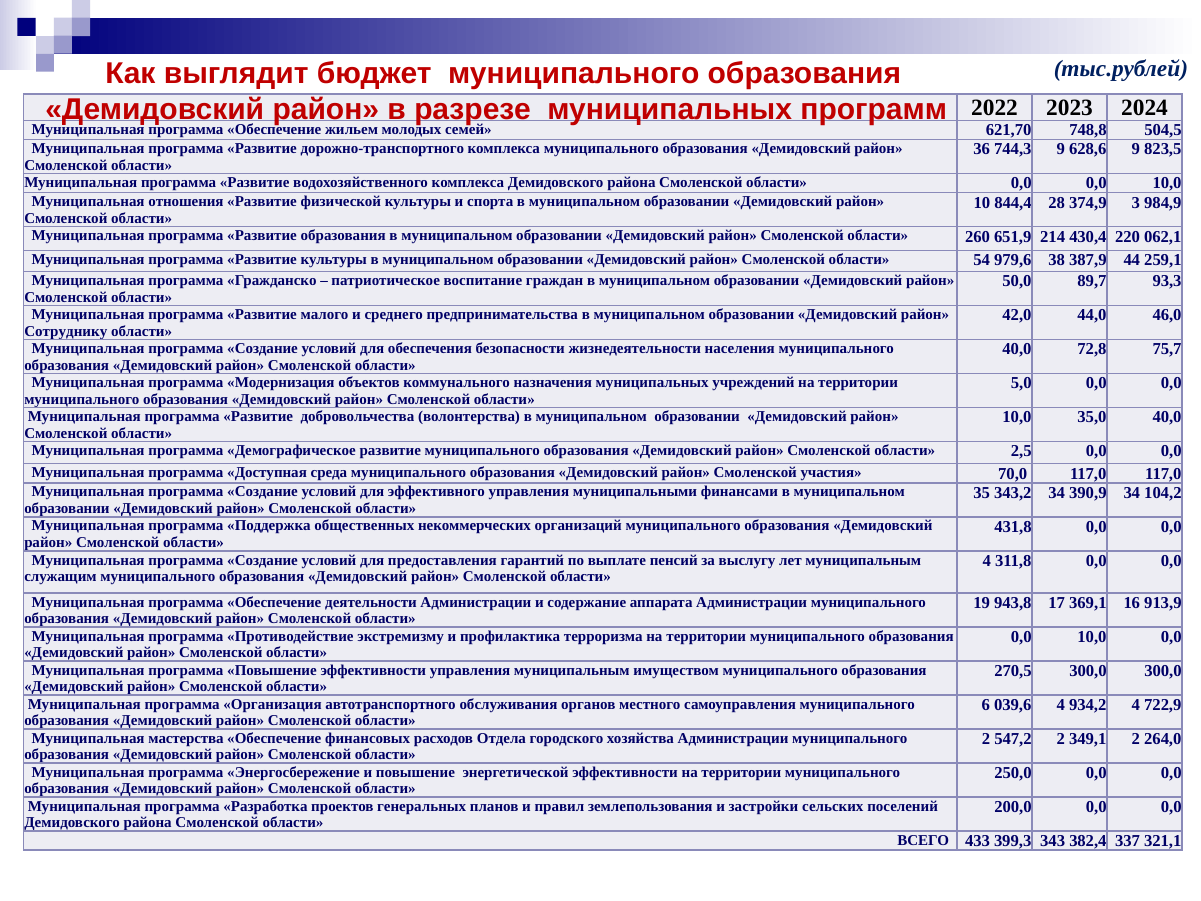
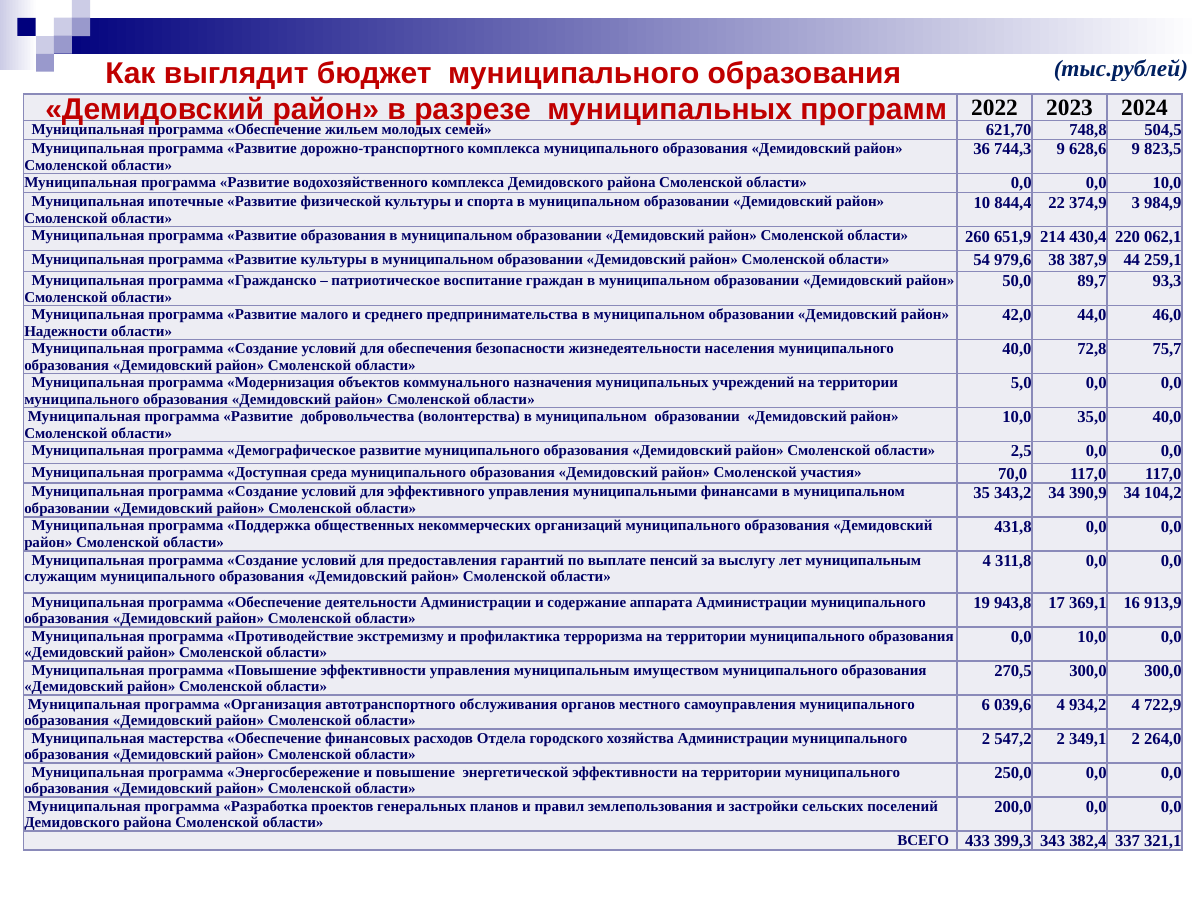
отношения: отношения -> ипотечные
28: 28 -> 22
Сотруднику: Сотруднику -> Надежности
